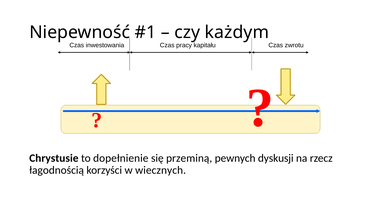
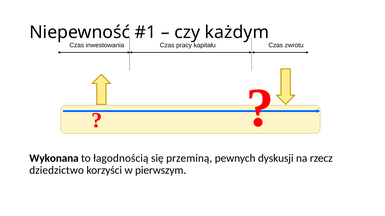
Chrystusie: Chrystusie -> Wykonana
dopełnienie: dopełnienie -> łagodnością
łagodnością: łagodnością -> dziedzictwo
wiecznych: wiecznych -> pierwszym
